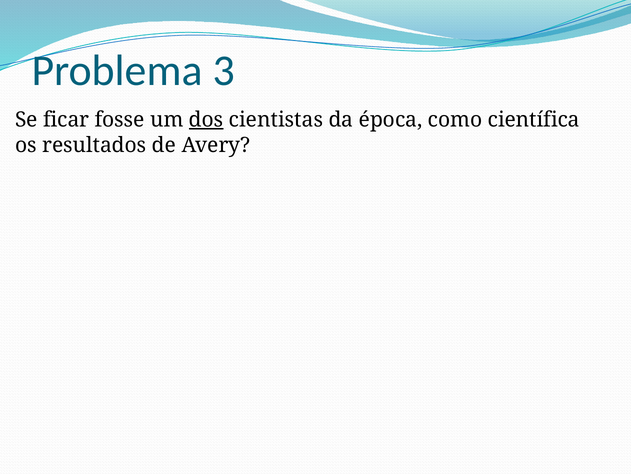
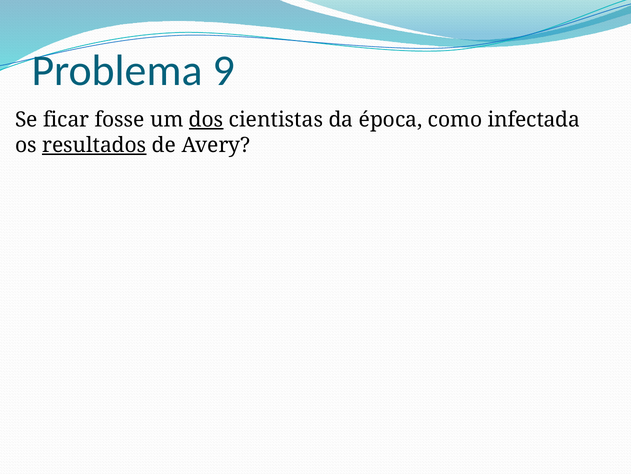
3: 3 -> 9
científica: científica -> infectada
resultados underline: none -> present
